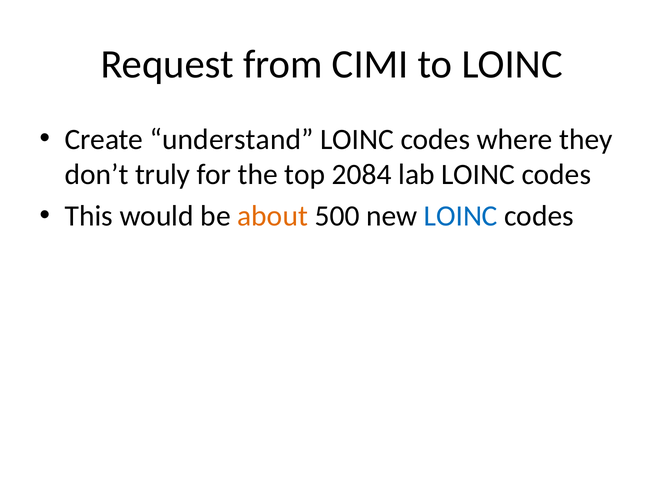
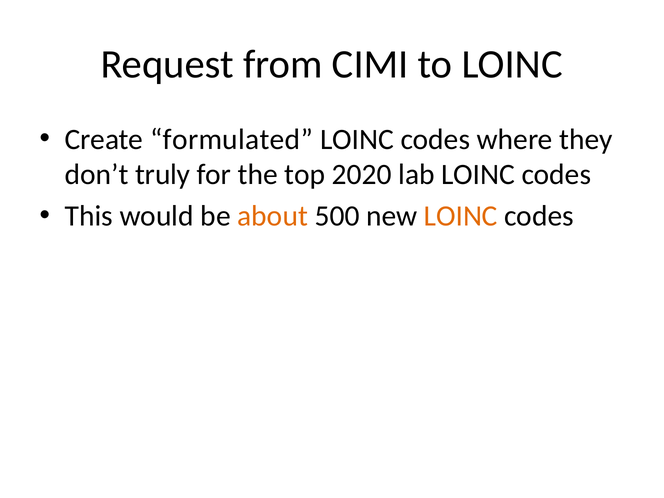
understand: understand -> formulated
2084: 2084 -> 2020
LOINC at (461, 216) colour: blue -> orange
